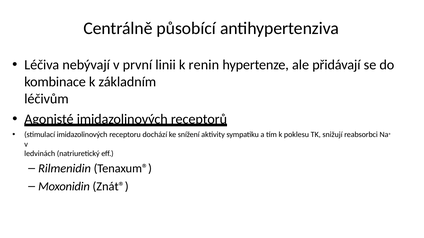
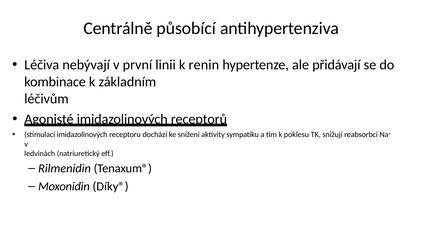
Znát®: Znát® -> Díky®
